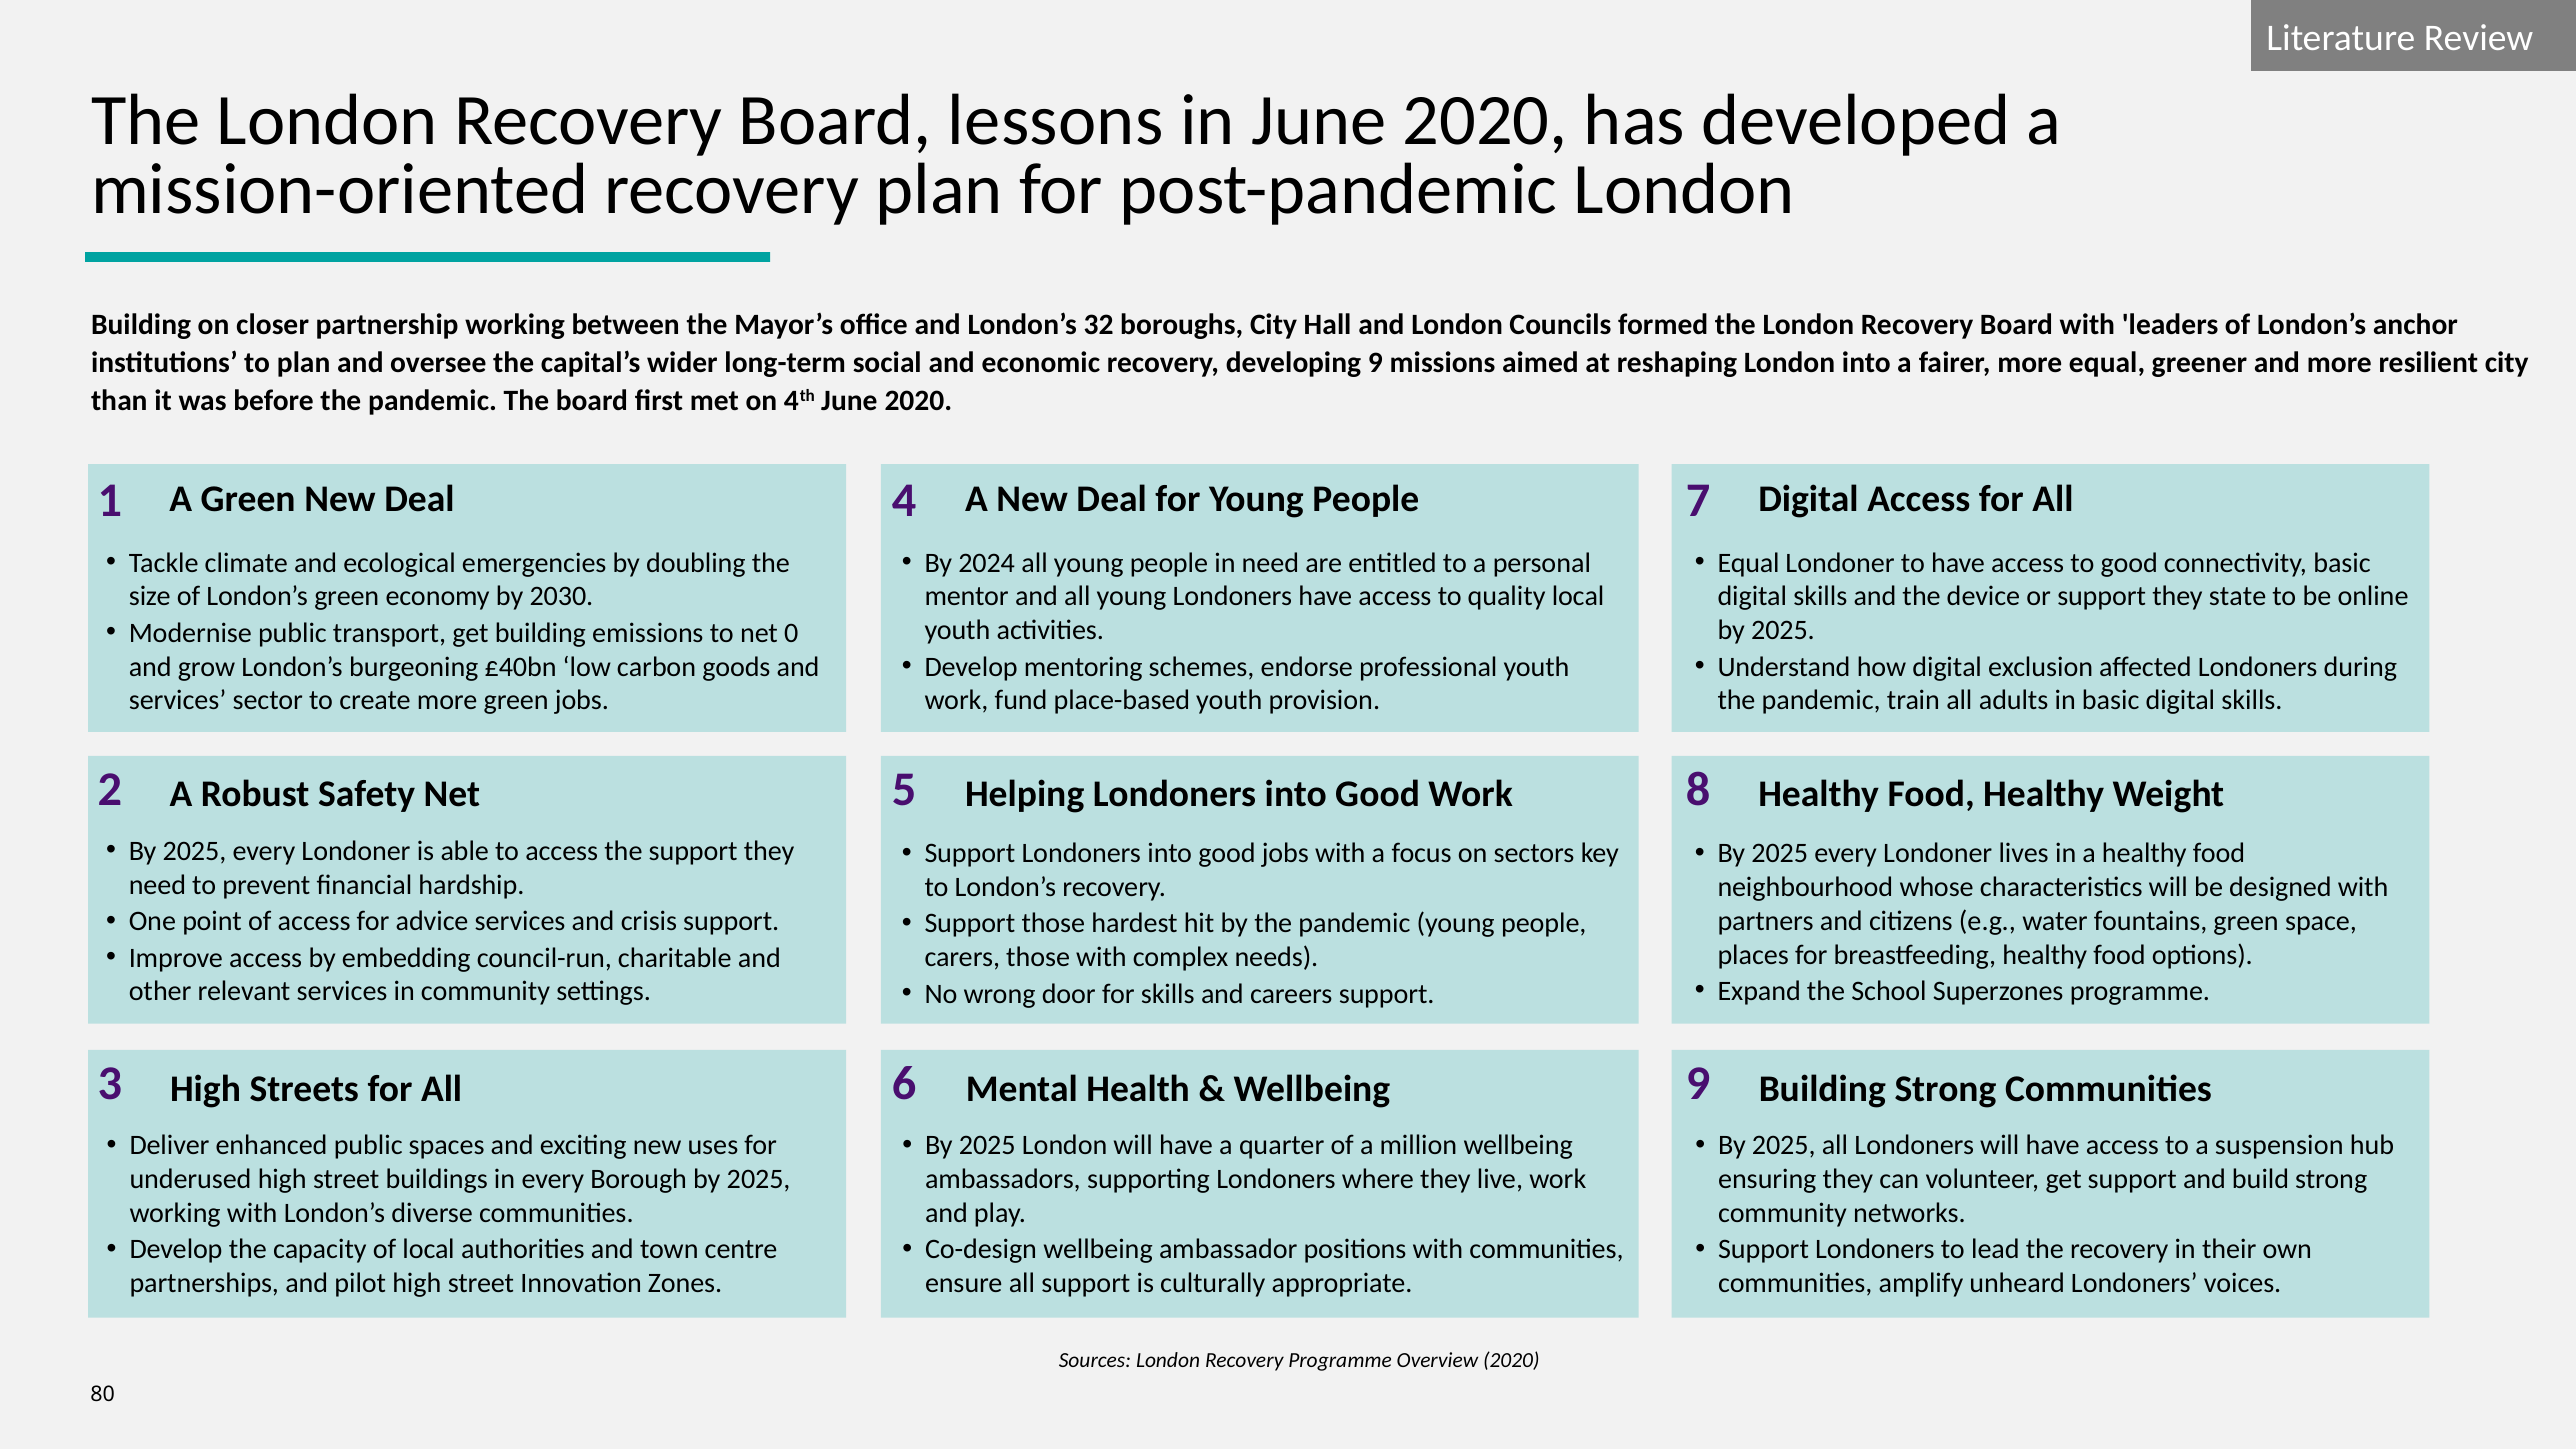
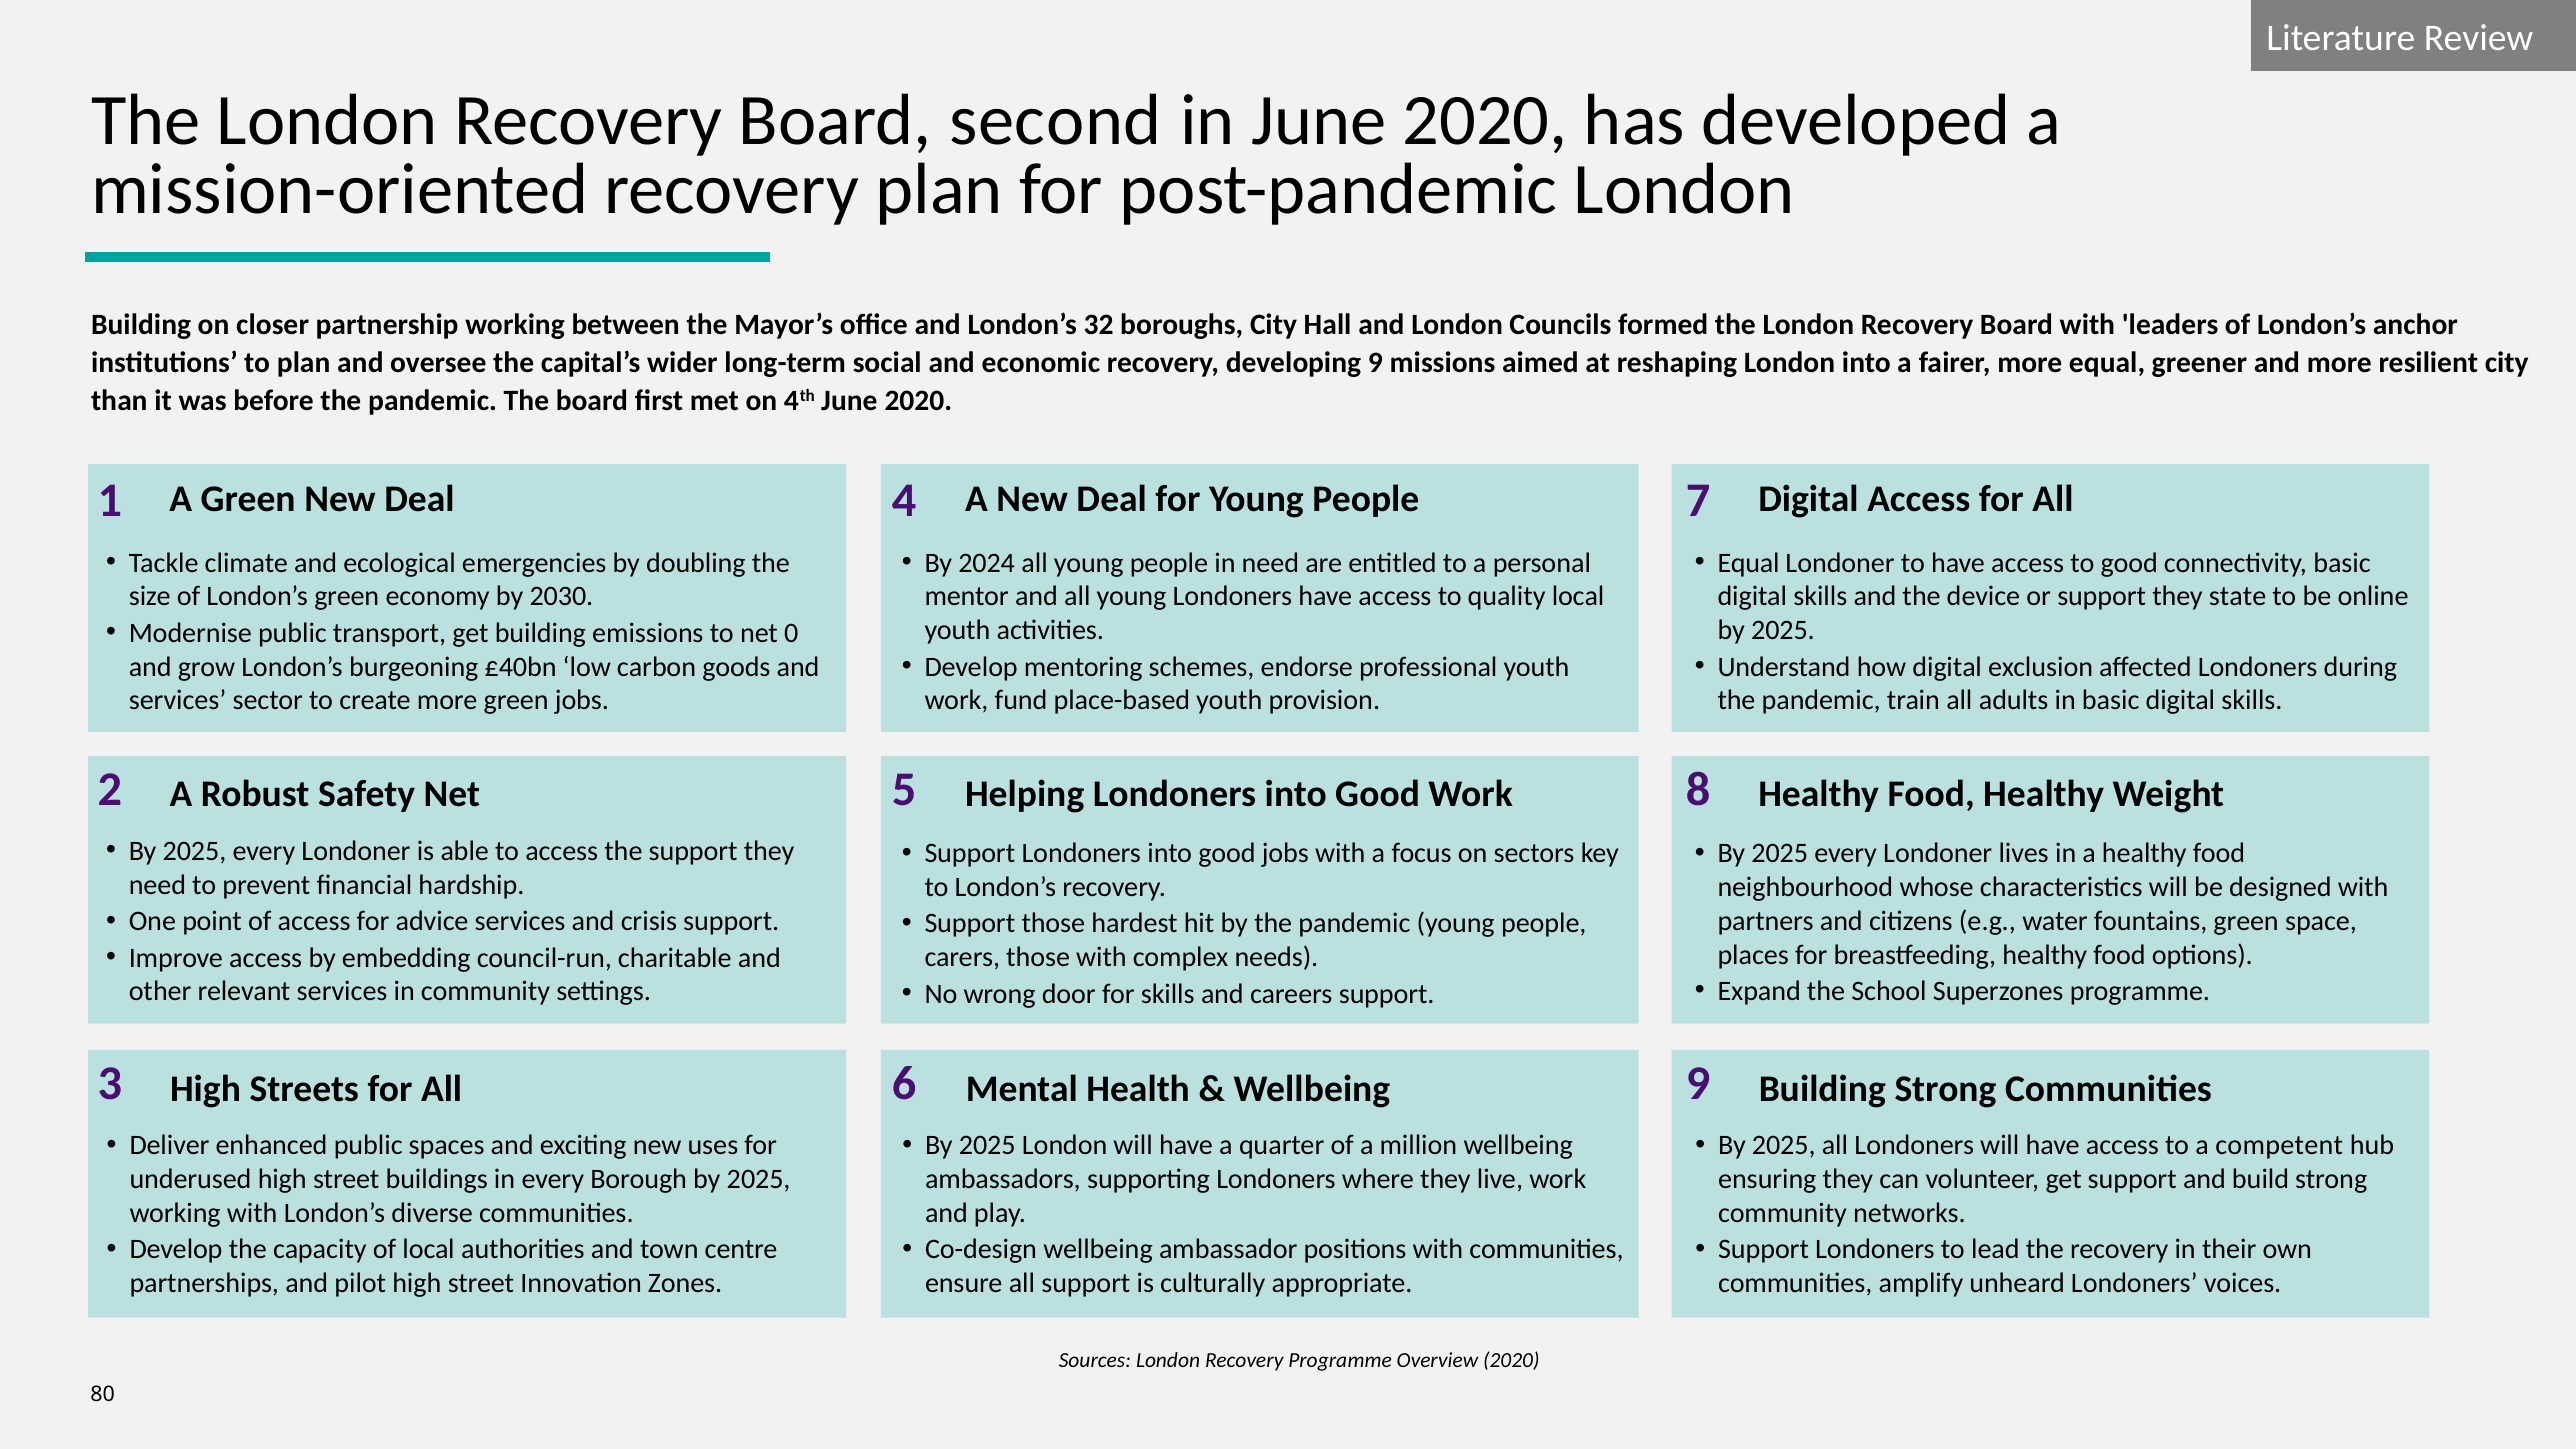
lessons: lessons -> second
suspension: suspension -> competent
